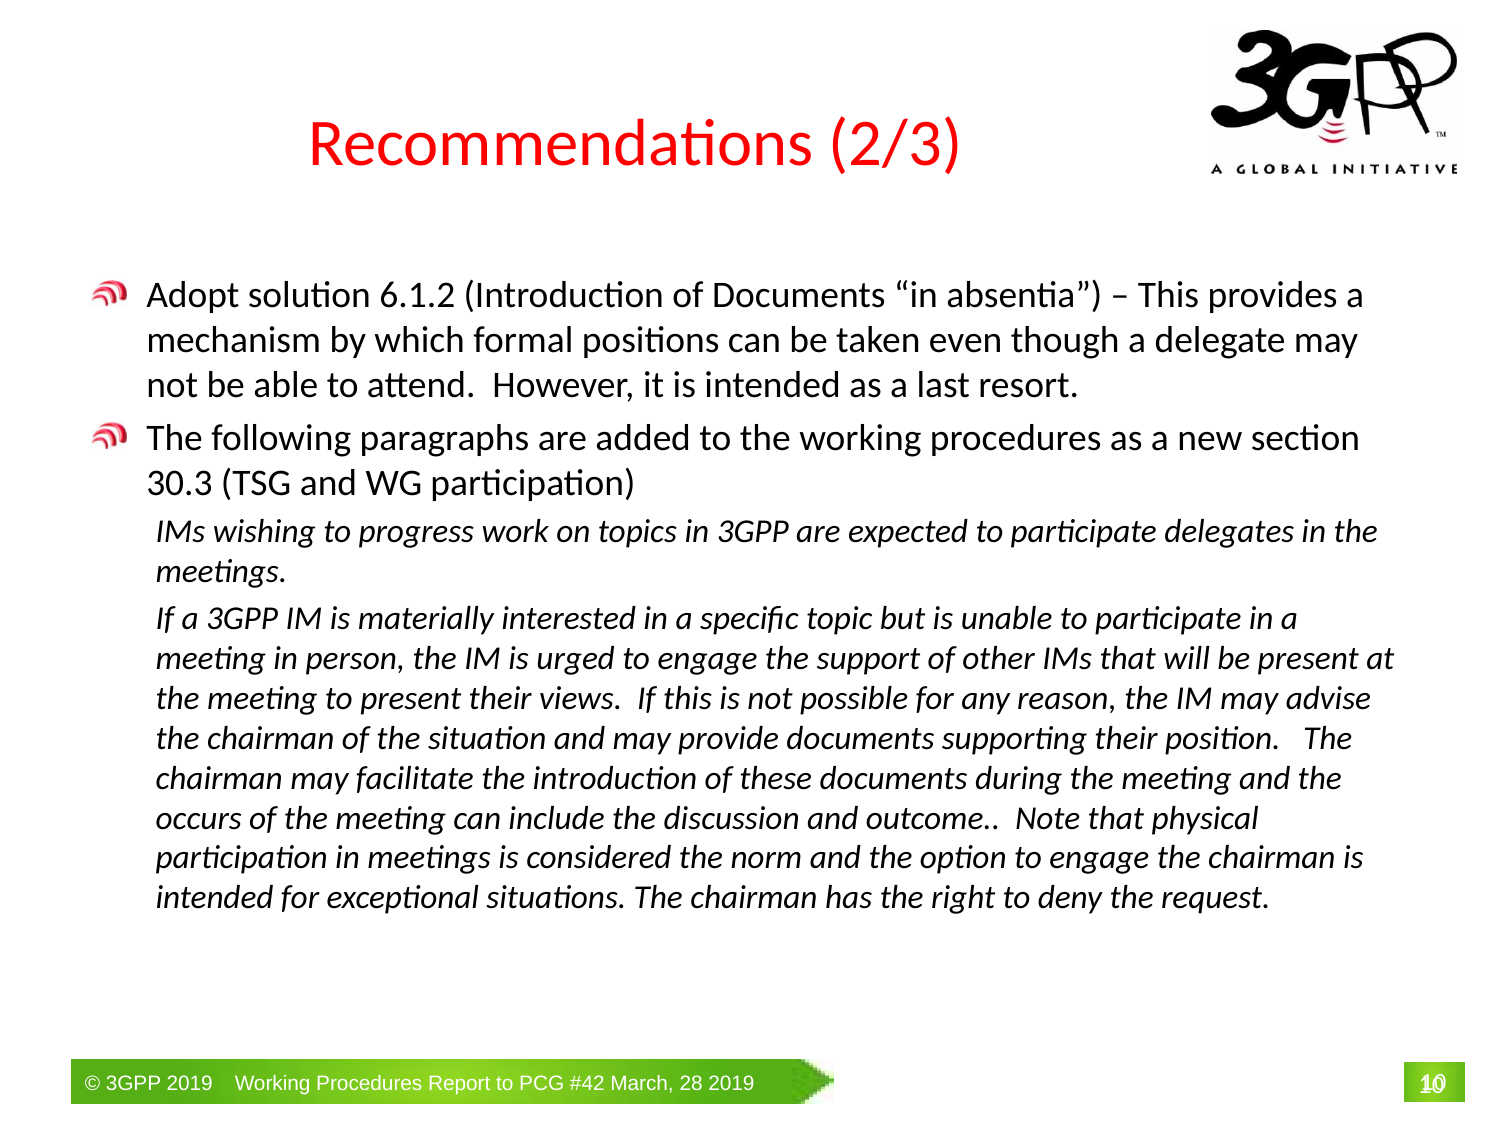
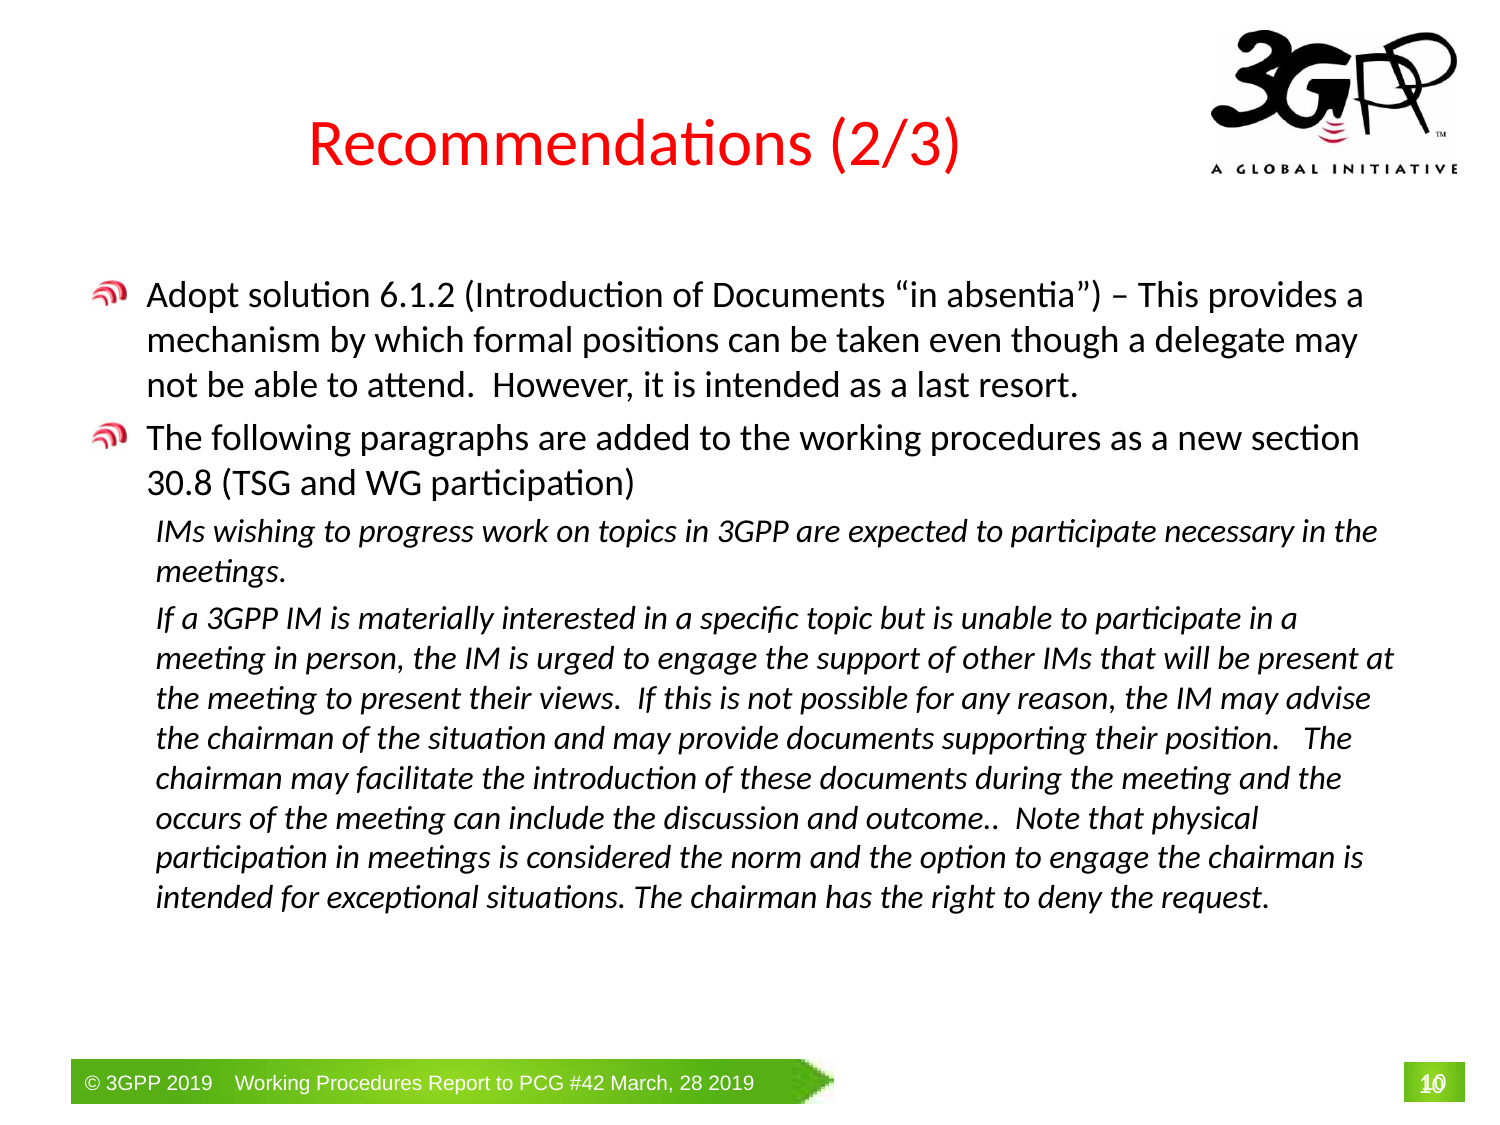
30.3: 30.3 -> 30.8
delegates: delegates -> necessary
